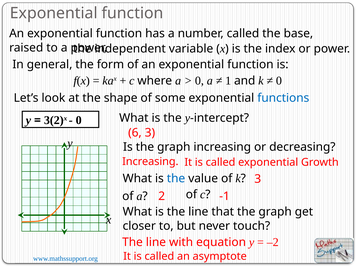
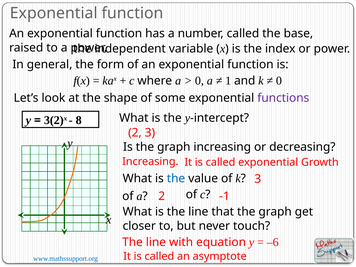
functions colour: blue -> purple
0 at (79, 120): 0 -> 8
6 at (135, 133): 6 -> 2
–2: –2 -> –6
